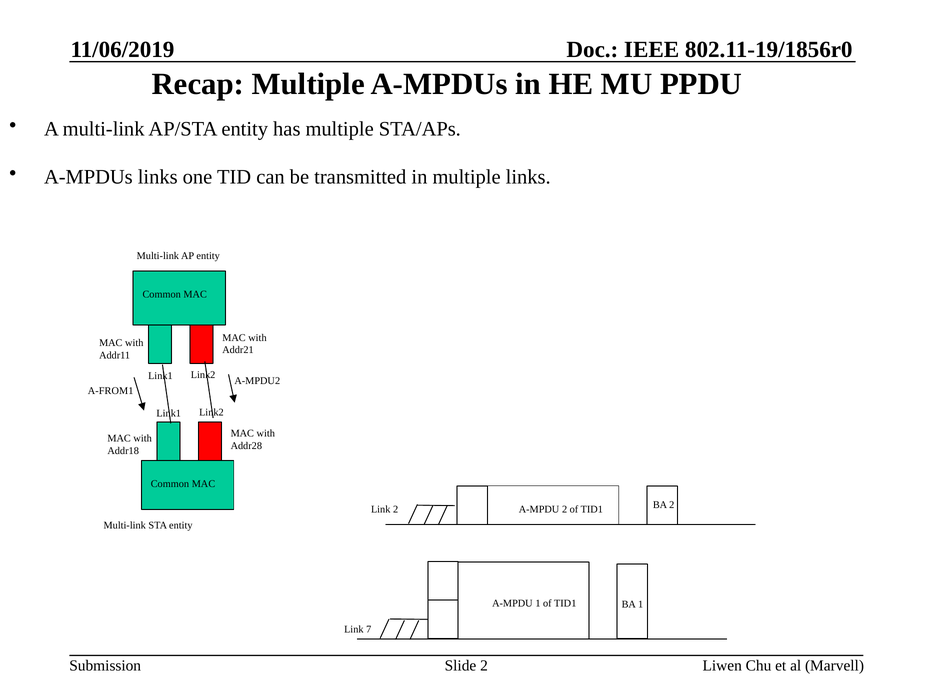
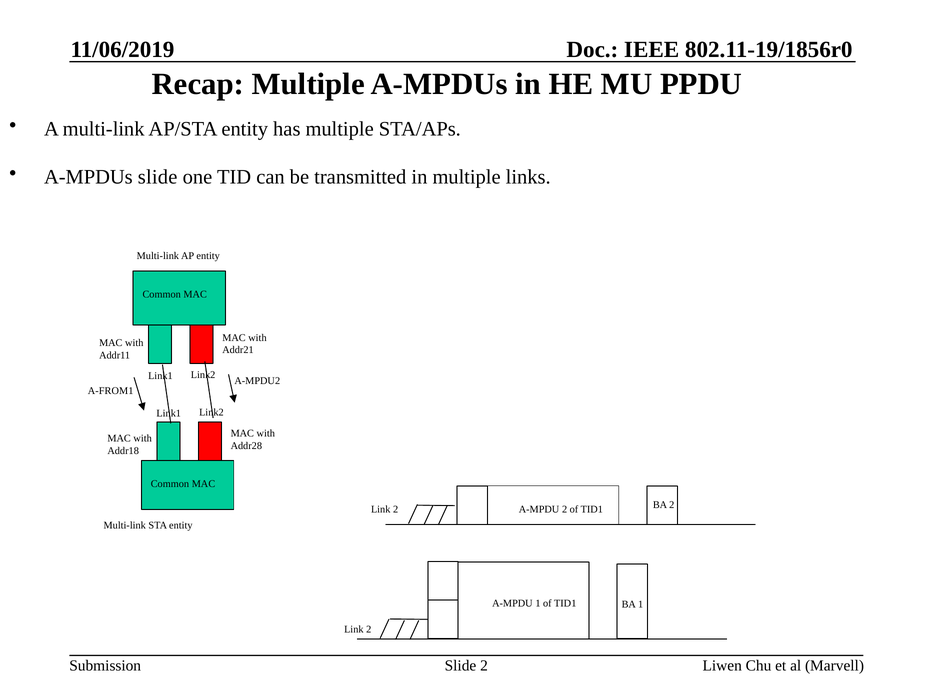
A-MPDUs links: links -> slide
7 at (369, 629): 7 -> 2
